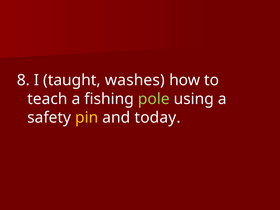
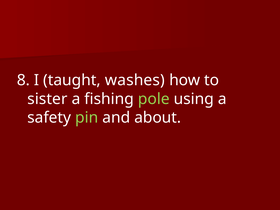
teach: teach -> sister
pin colour: yellow -> light green
today: today -> about
